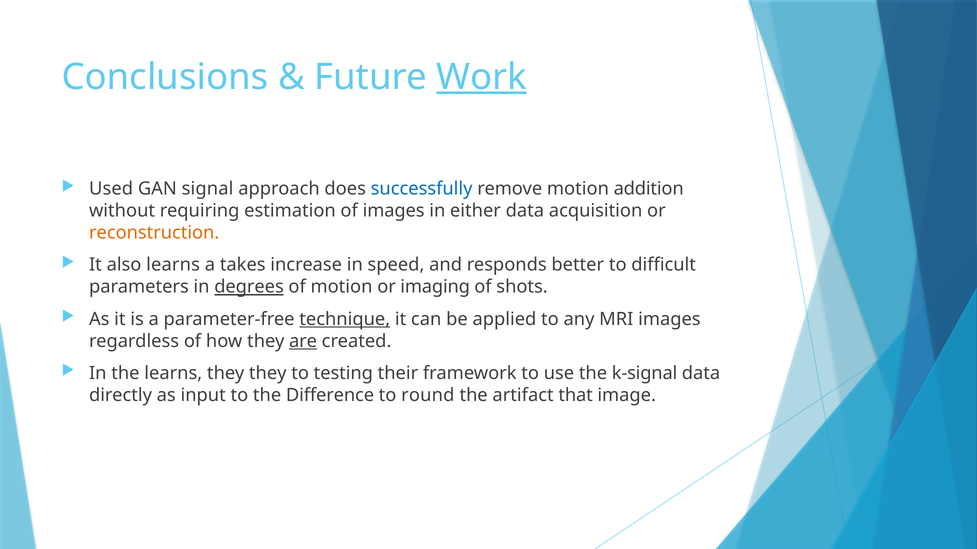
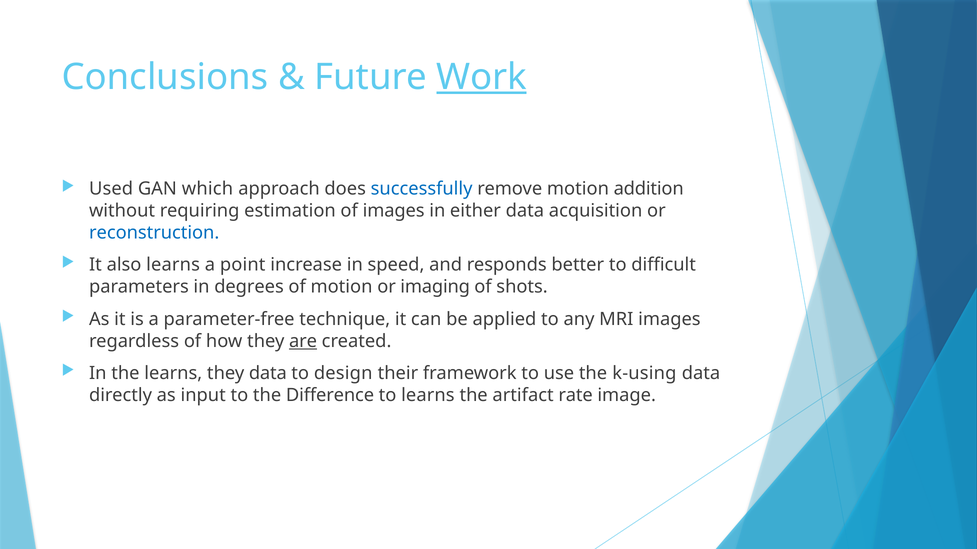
signal: signal -> which
reconstruction colour: orange -> blue
takes: takes -> point
degrees underline: present -> none
technique underline: present -> none
they they: they -> data
testing: testing -> design
k-signal: k-signal -> k-using
to round: round -> learns
that: that -> rate
